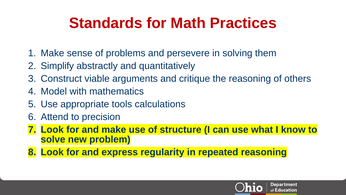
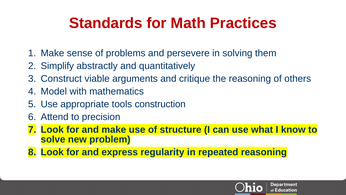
calculations: calculations -> construction
